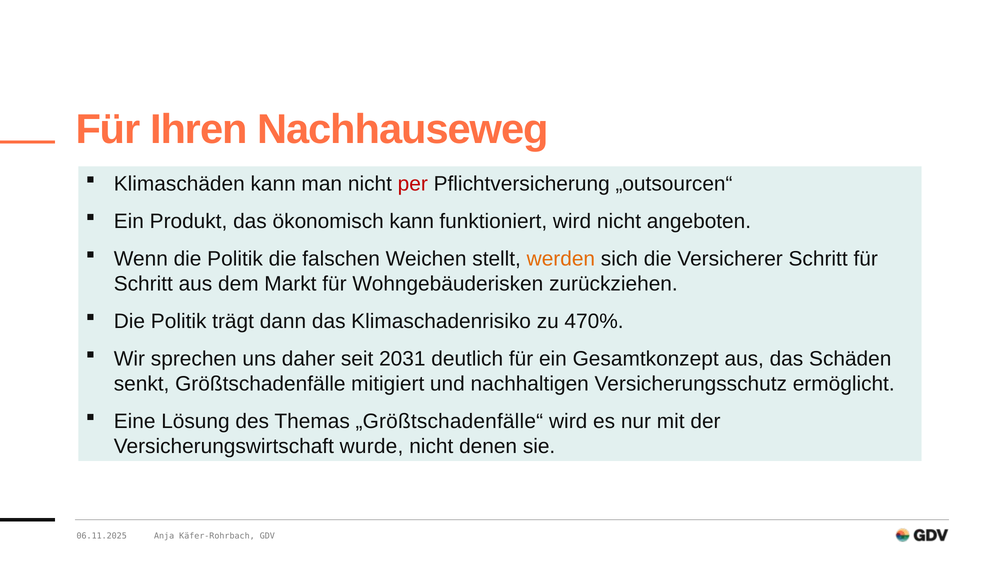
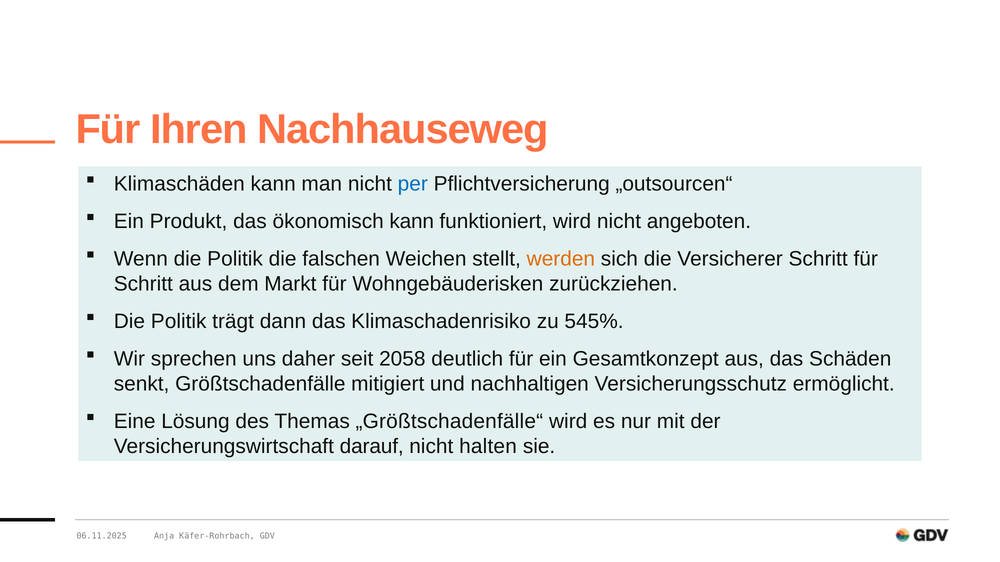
per colour: red -> blue
470%: 470% -> 545%
2031: 2031 -> 2058
wurde: wurde -> darauf
denen: denen -> halten
